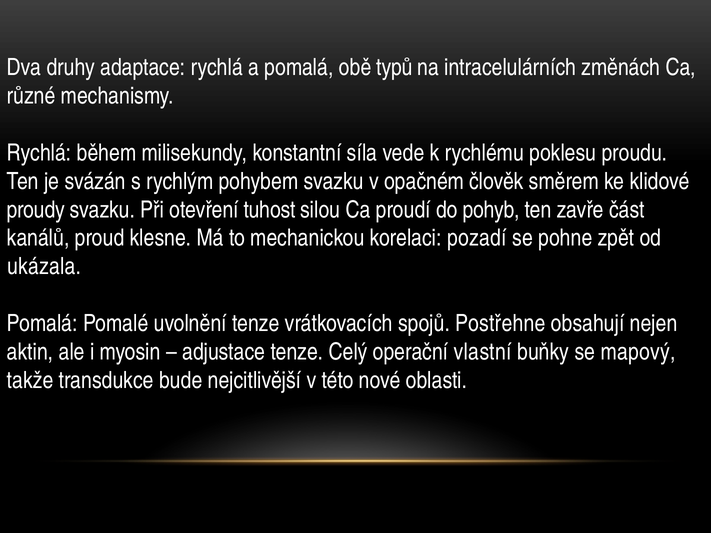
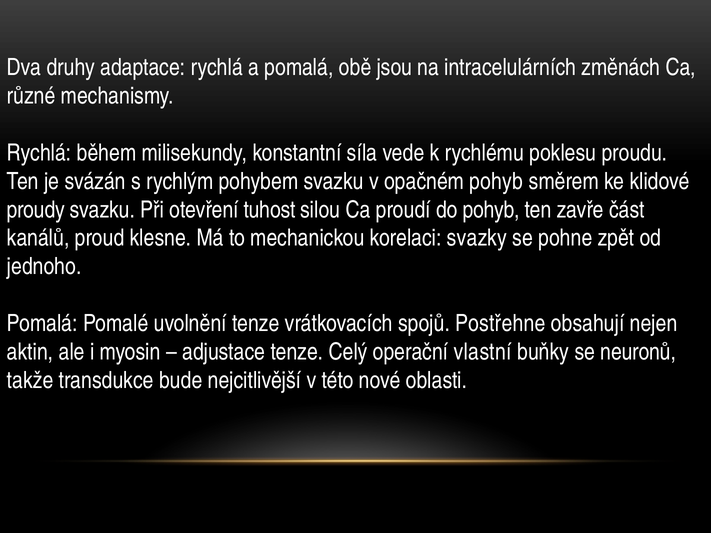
typů: typů -> jsou
opačném člověk: člověk -> pohyb
pozadí: pozadí -> svazky
ukázala: ukázala -> jednoho
mapový: mapový -> neuronů
